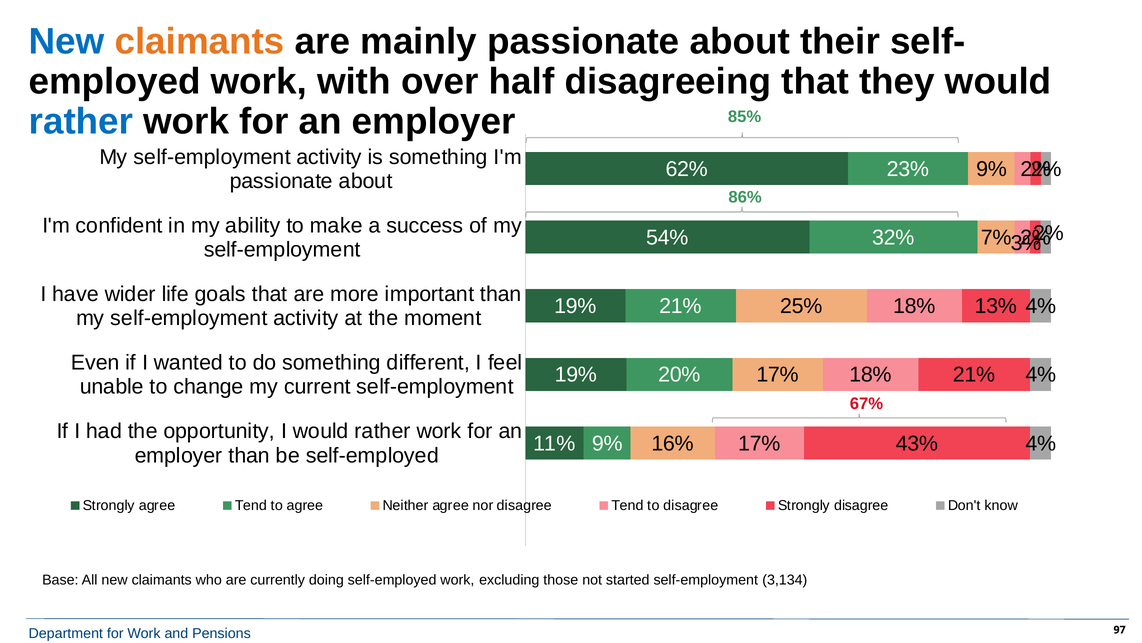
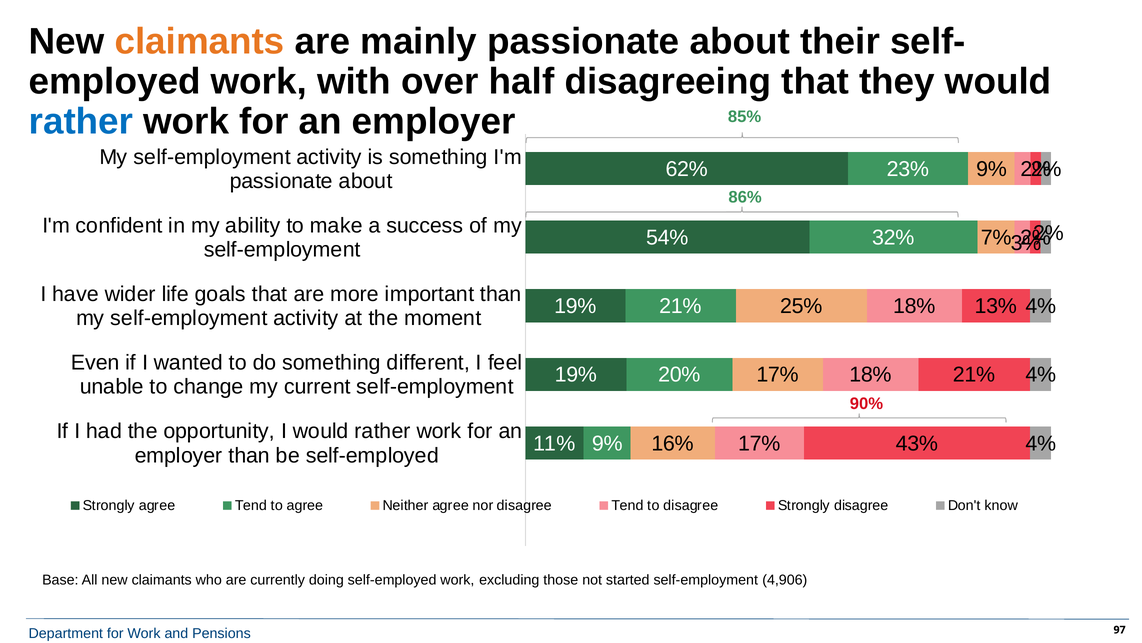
New at (67, 42) colour: blue -> black
67%: 67% -> 90%
3,134: 3,134 -> 4,906
